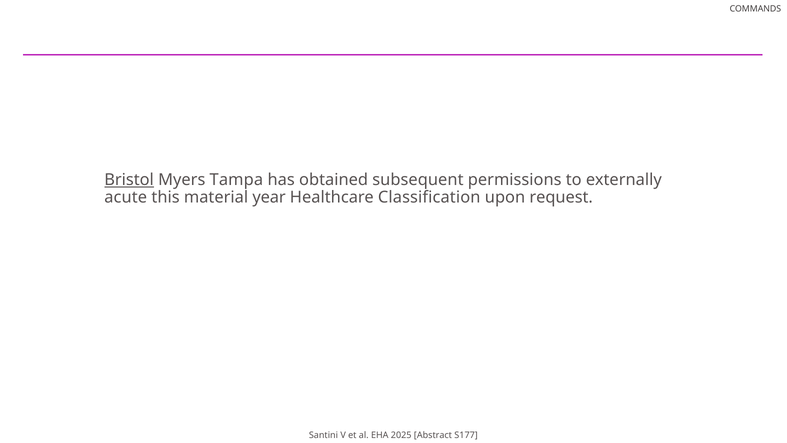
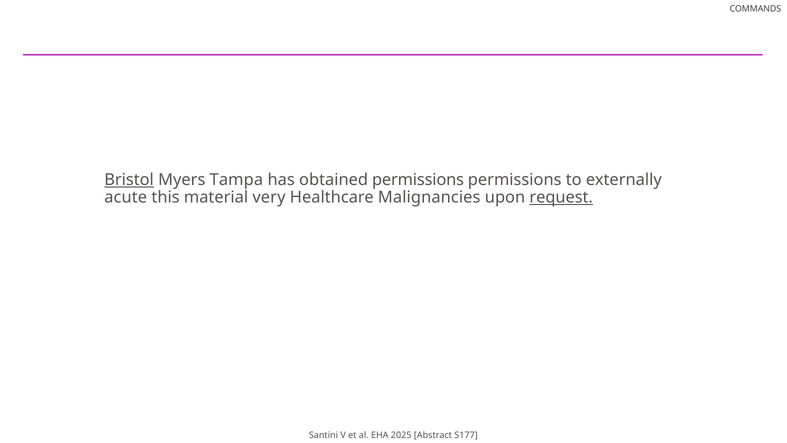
obtained subsequent: subsequent -> permissions
year: year -> very
Classification: Classification -> Malignancies
request underline: none -> present
